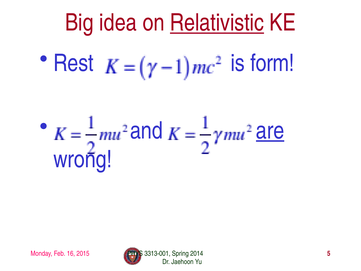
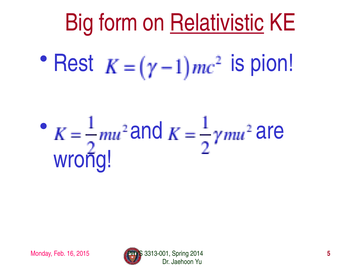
idea: idea -> form
form: form -> pion
are underline: present -> none
